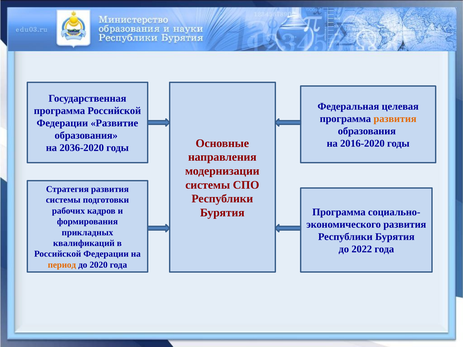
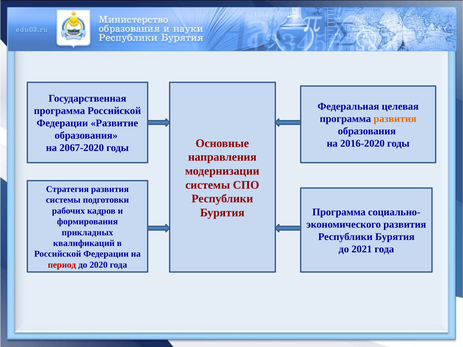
2036-2020: 2036-2020 -> 2067-2020
2022: 2022 -> 2021
период colour: orange -> red
